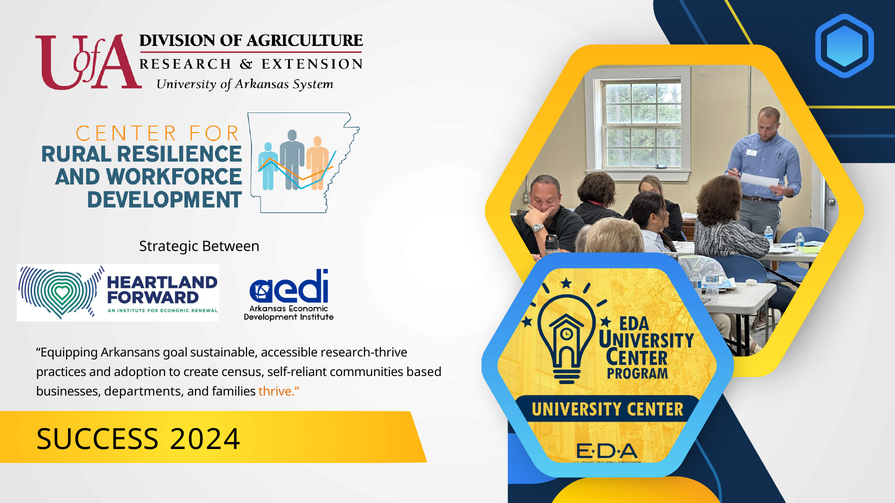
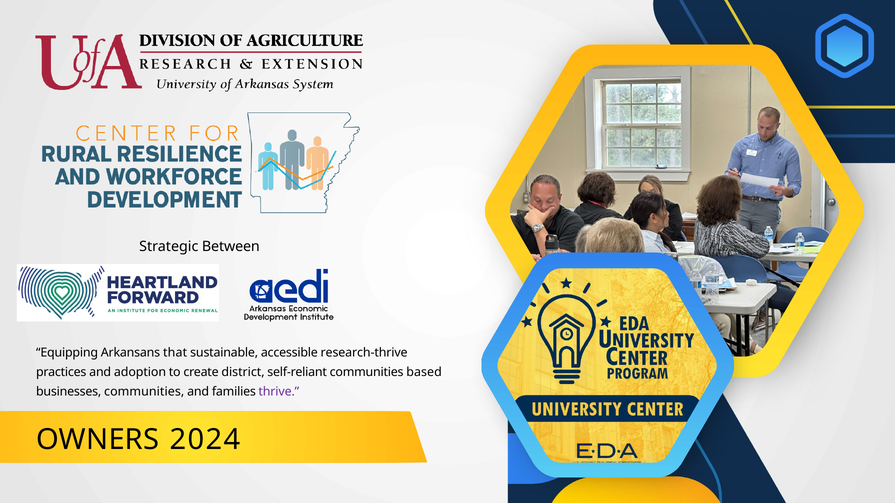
goal: goal -> that
census: census -> district
businesses departments: departments -> communities
thrive colour: orange -> purple
SUCCESS: SUCCESS -> OWNERS
